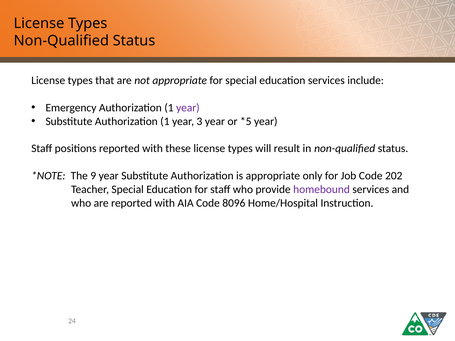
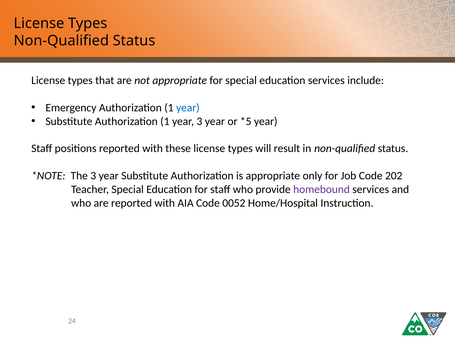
year at (188, 108) colour: purple -> blue
The 9: 9 -> 3
8096: 8096 -> 0052
